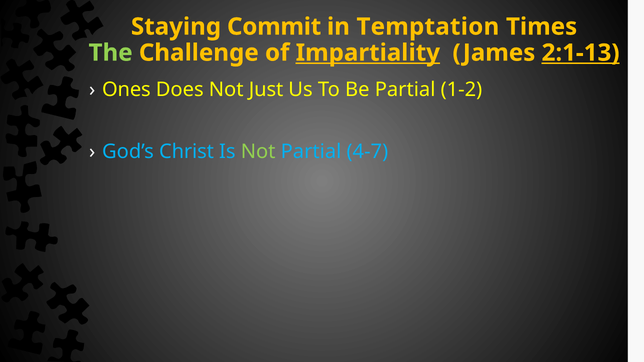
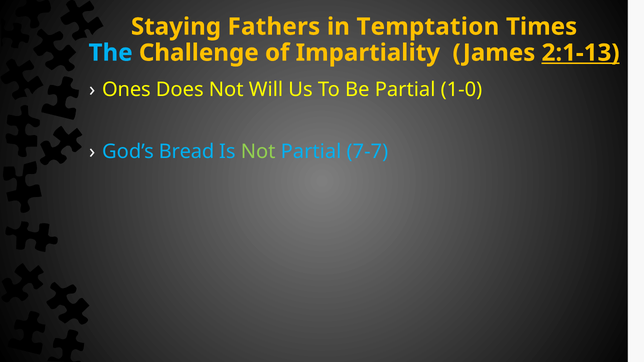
Commit: Commit -> Fathers
The colour: light green -> light blue
Impartiality underline: present -> none
Just: Just -> Will
1-2: 1-2 -> 1-0
Christ: Christ -> Bread
4-7: 4-7 -> 7-7
